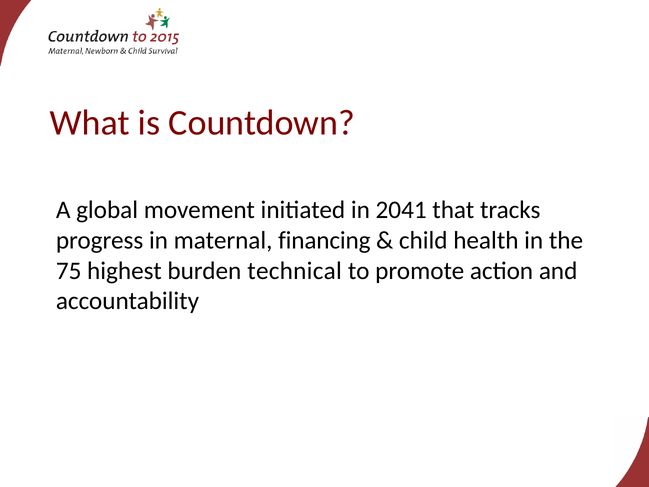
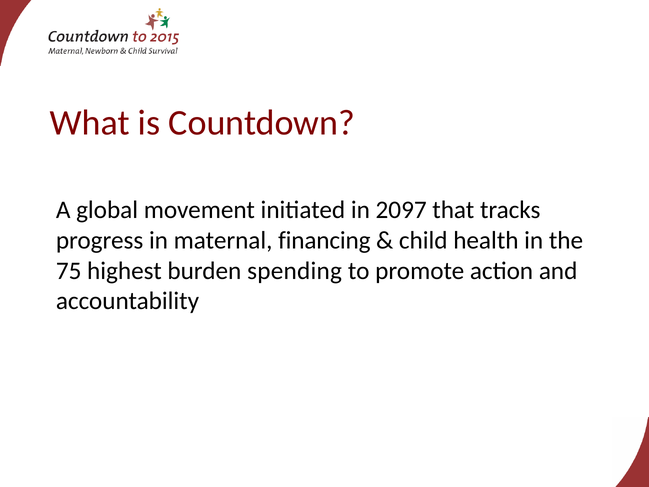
2041: 2041 -> 2097
technical: technical -> spending
